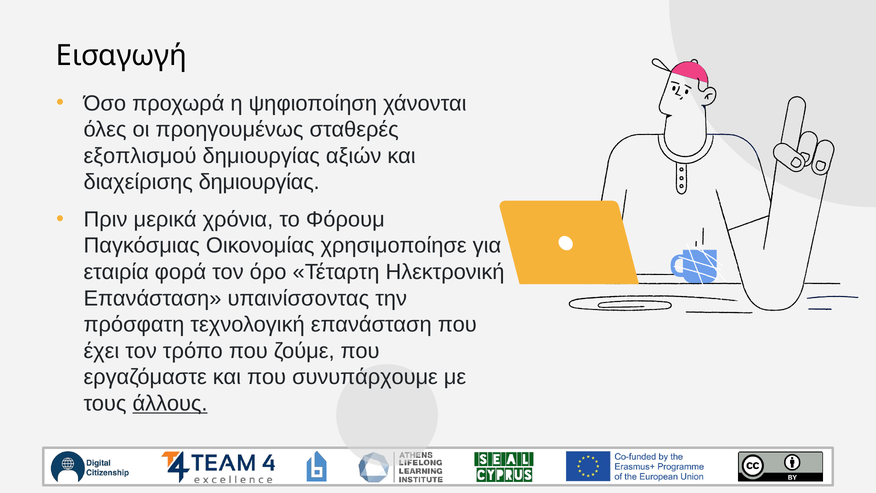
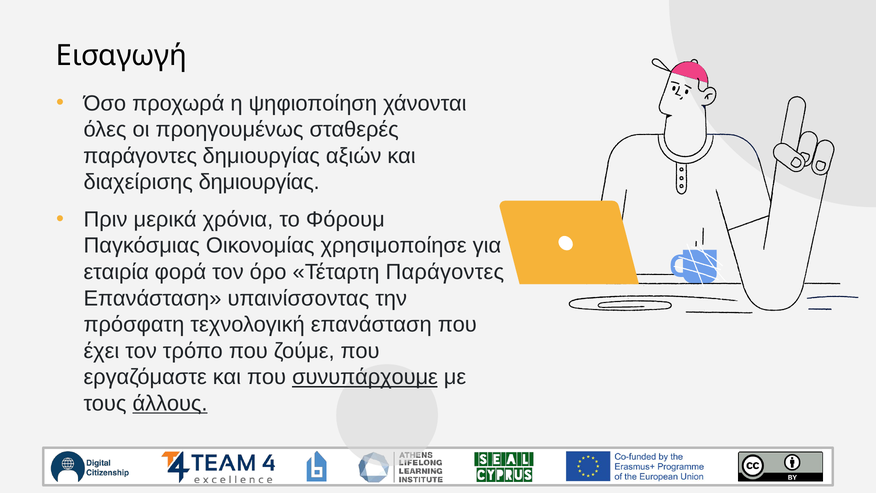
εξοπλισμού at (140, 156): εξοπλισμού -> παράγοντες
Τέταρτη Ηλεκτρονική: Ηλεκτρονική -> Παράγοντες
συνυπάρχουμε underline: none -> present
